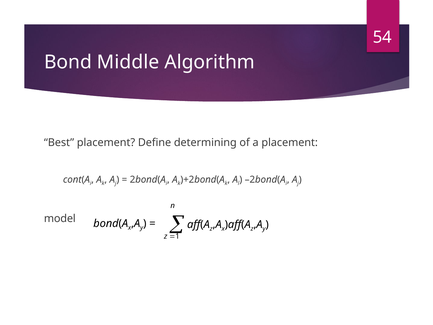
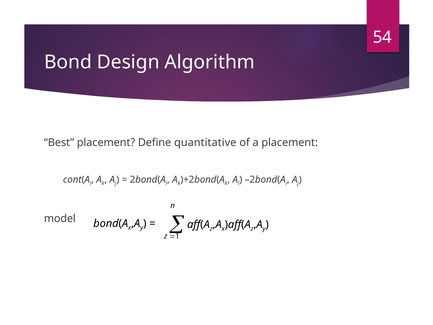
Middle: Middle -> Design
determining: determining -> quantitative
